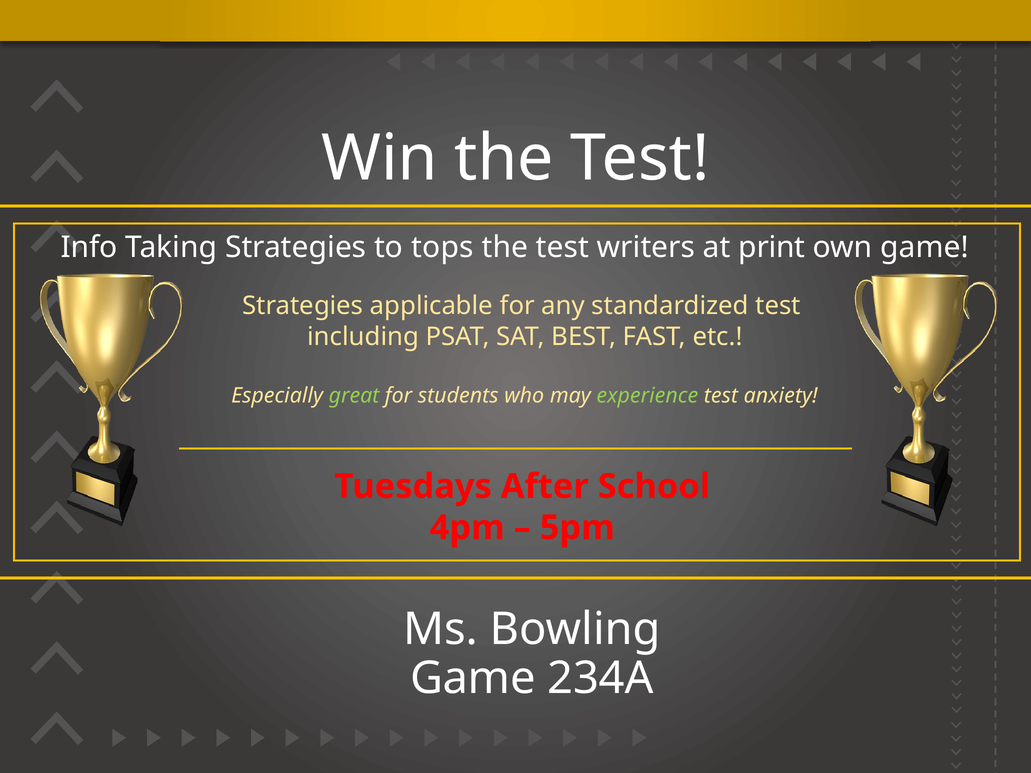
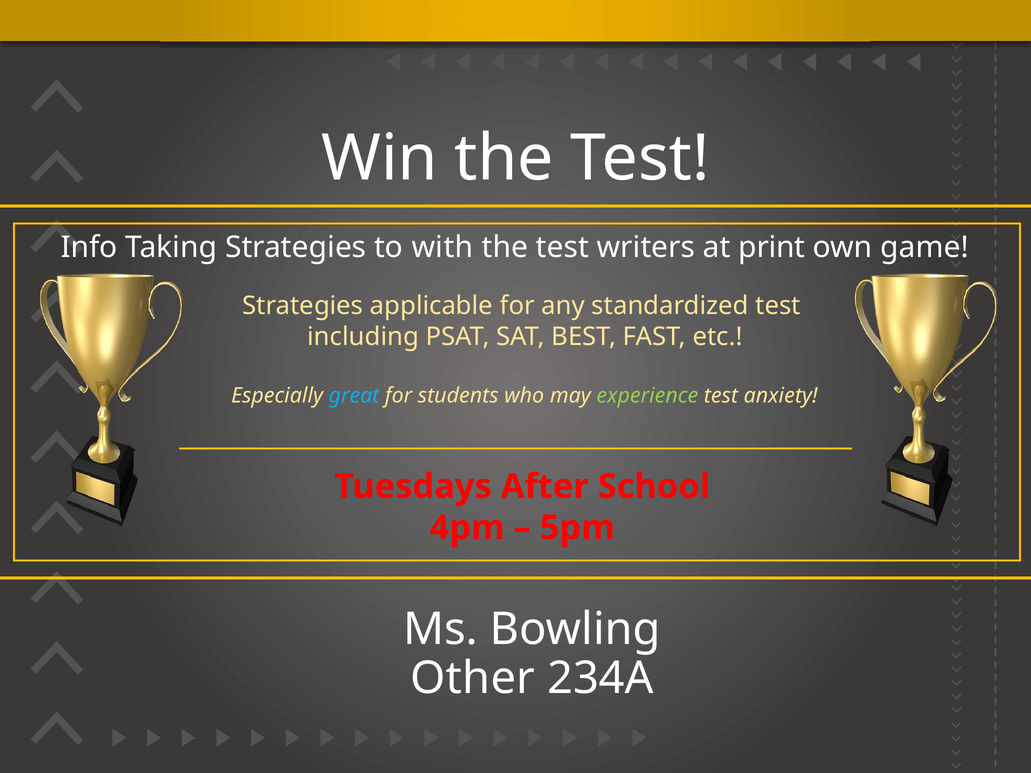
tops: tops -> with
great colour: light green -> light blue
Game at (473, 678): Game -> Other
